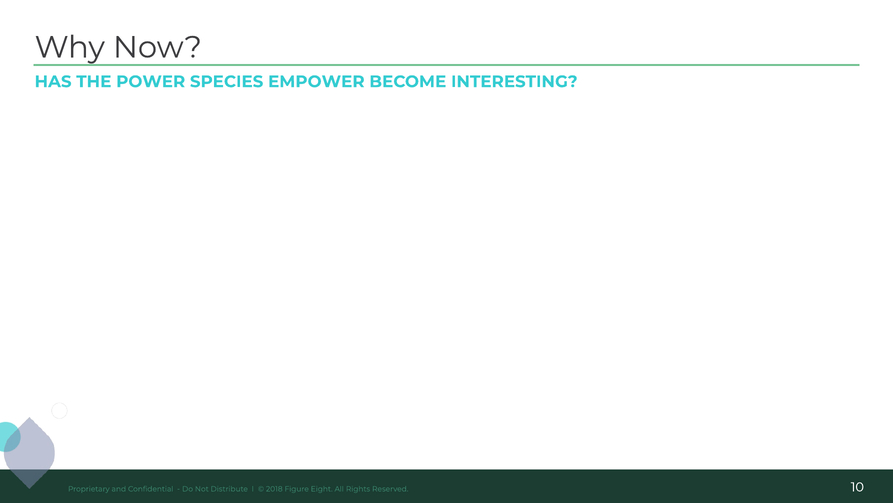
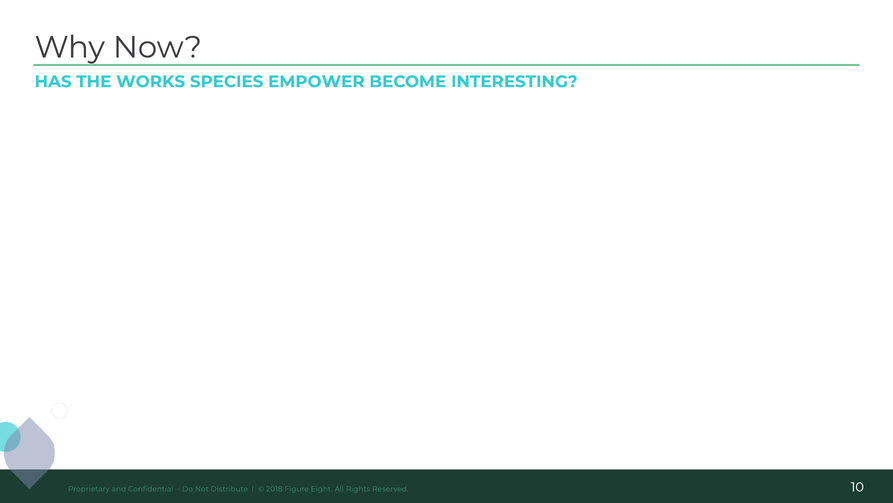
POWER: POWER -> WORKS
